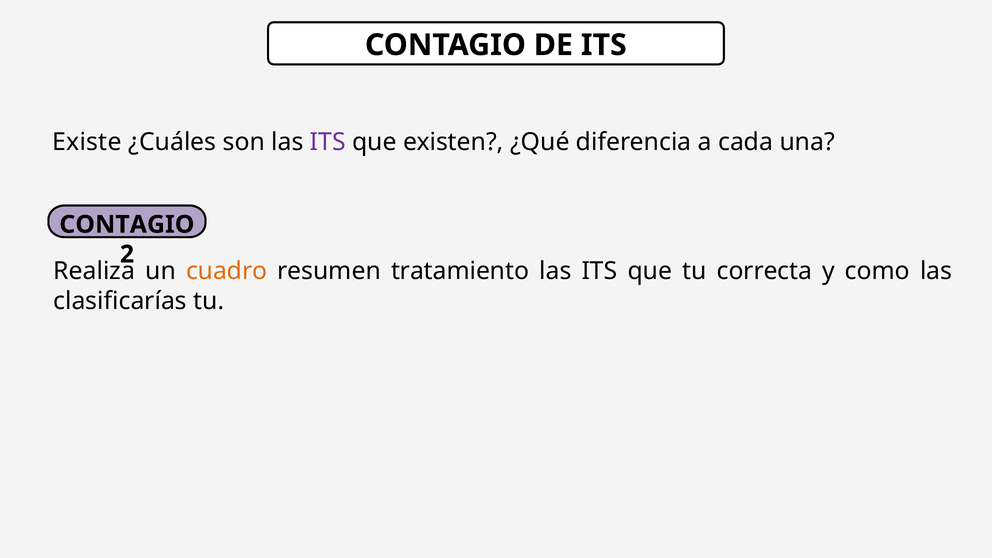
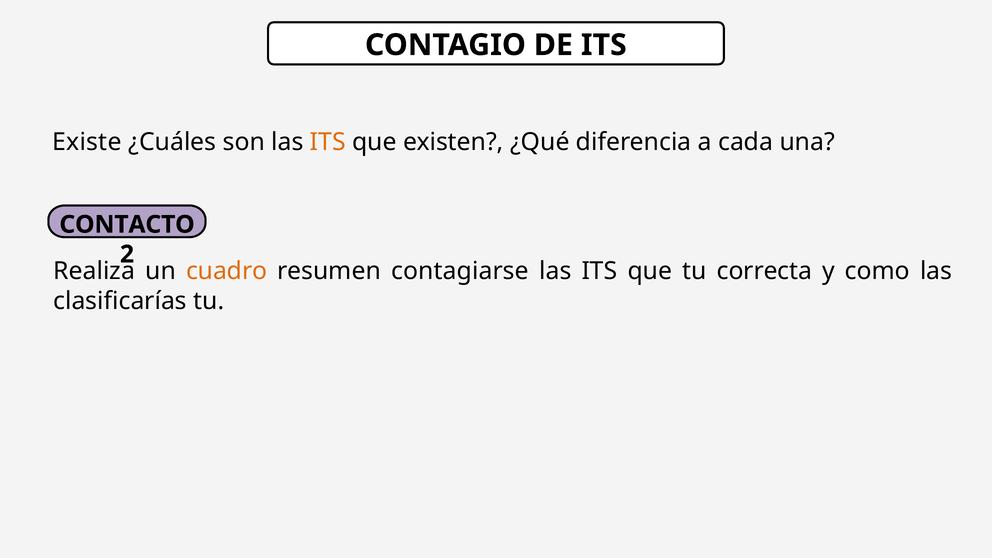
ITS at (328, 142) colour: purple -> orange
CONTAGIO at (127, 225): CONTAGIO -> CONTACTO
tratamiento: tratamiento -> contagiarse
